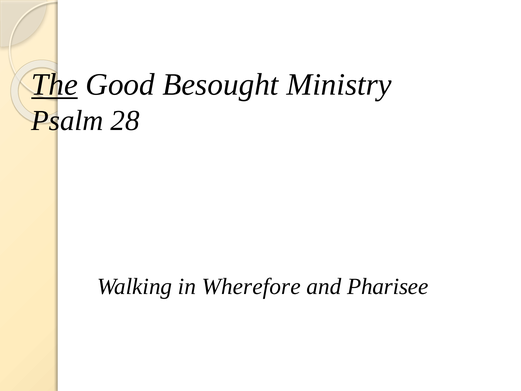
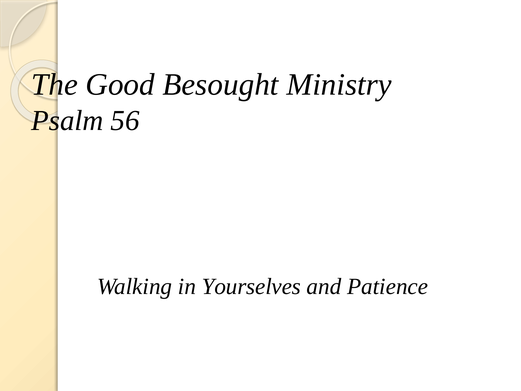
The underline: present -> none
28: 28 -> 56
Wherefore: Wherefore -> Yourselves
Pharisee: Pharisee -> Patience
